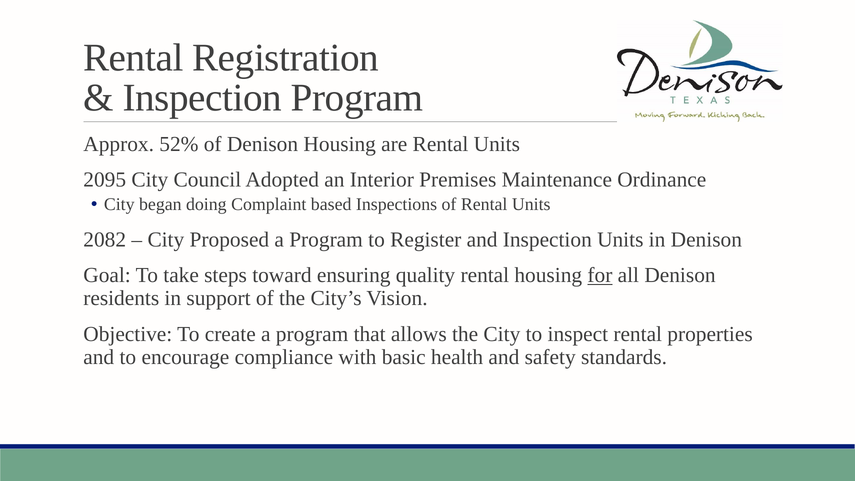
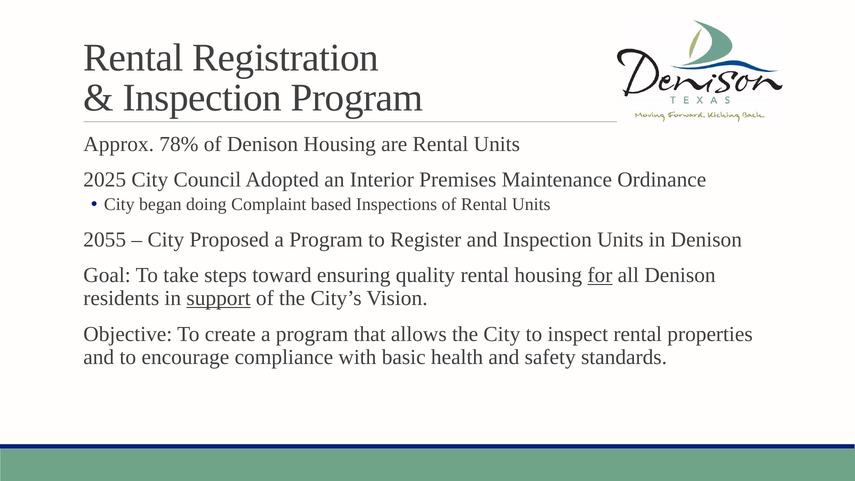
52%: 52% -> 78%
2095: 2095 -> 2025
2082: 2082 -> 2055
support underline: none -> present
